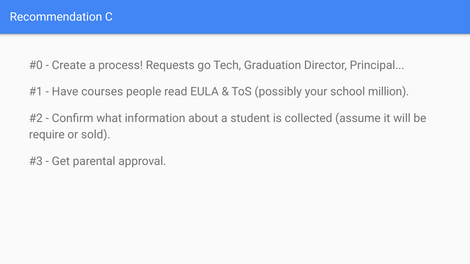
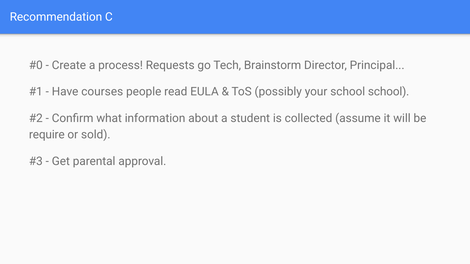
Graduation: Graduation -> Brainstorm
school million: million -> school
